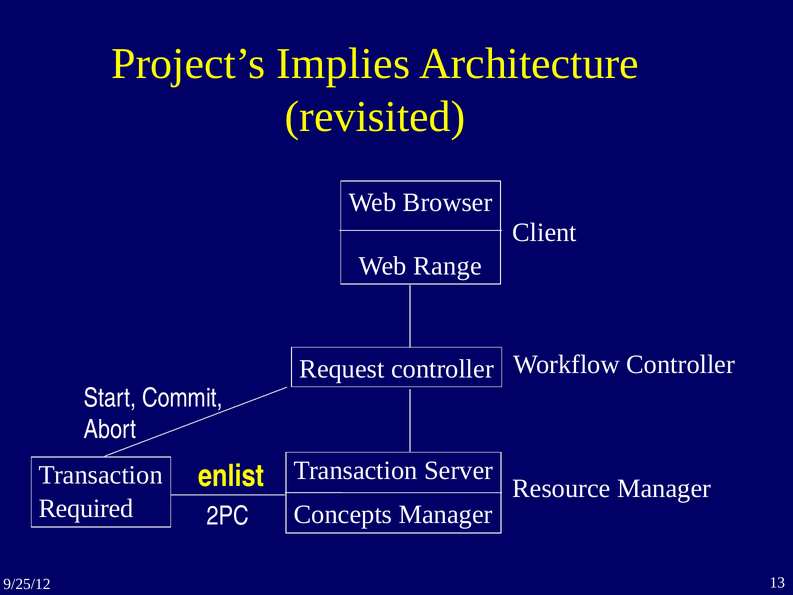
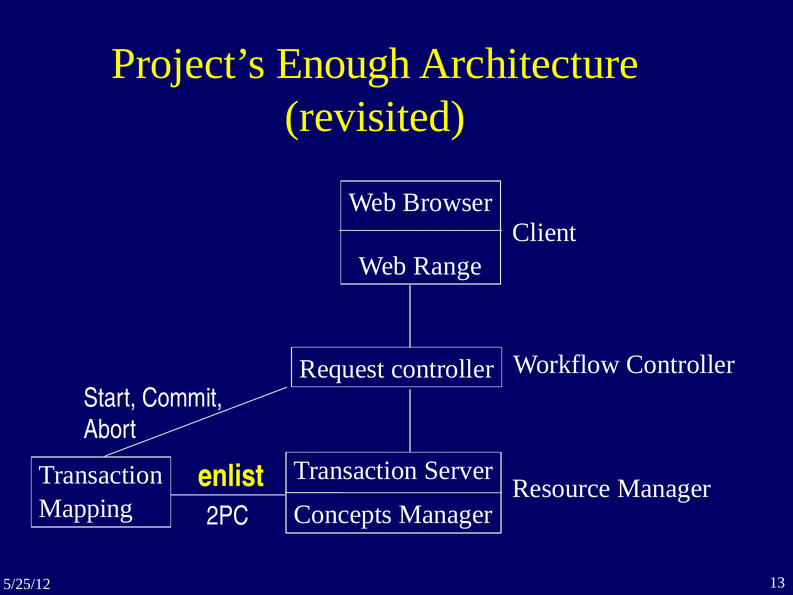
Implies: Implies -> Enough
Required: Required -> Mapping
9/25/12: 9/25/12 -> 5/25/12
